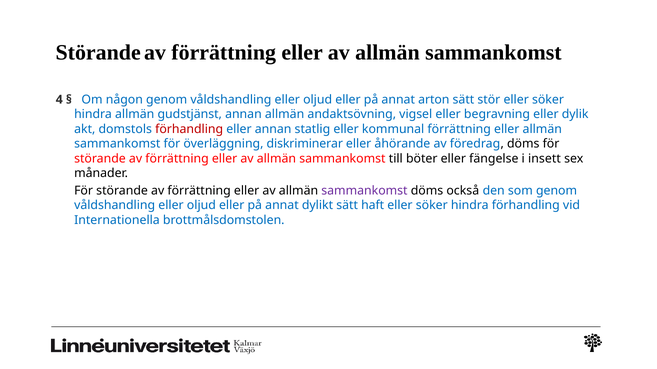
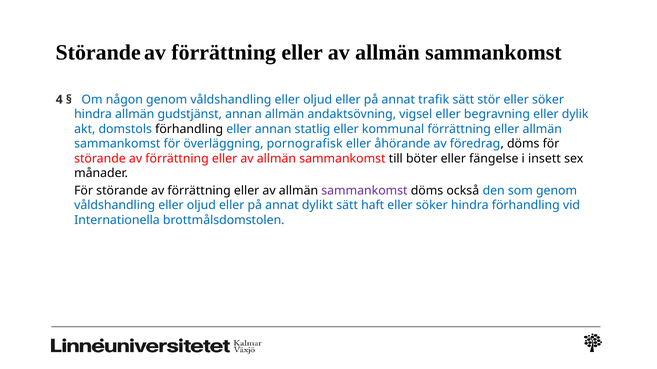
arton: arton -> trafik
förhandling at (189, 129) colour: red -> black
diskriminerar: diskriminerar -> pornografisk
